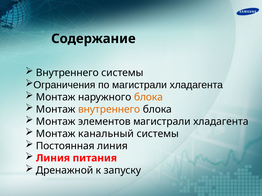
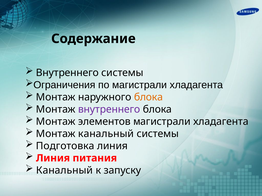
внутреннего at (109, 110) colour: orange -> purple
Постоянная: Постоянная -> Подготовка
Дренажной at (65, 171): Дренажной -> Канальный
